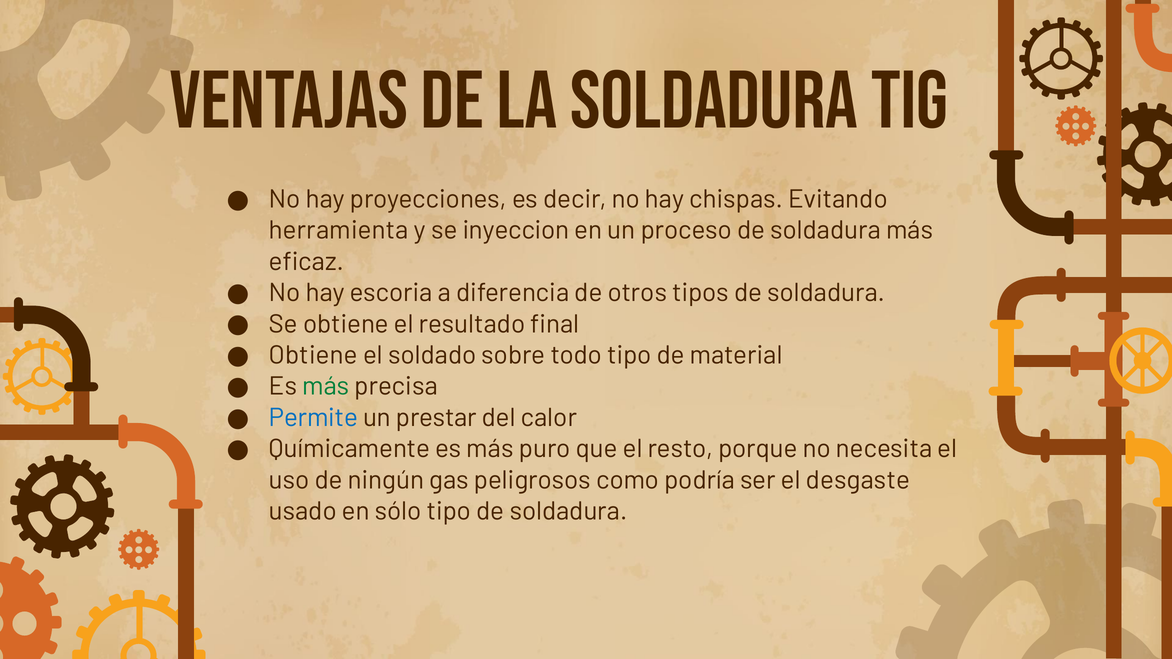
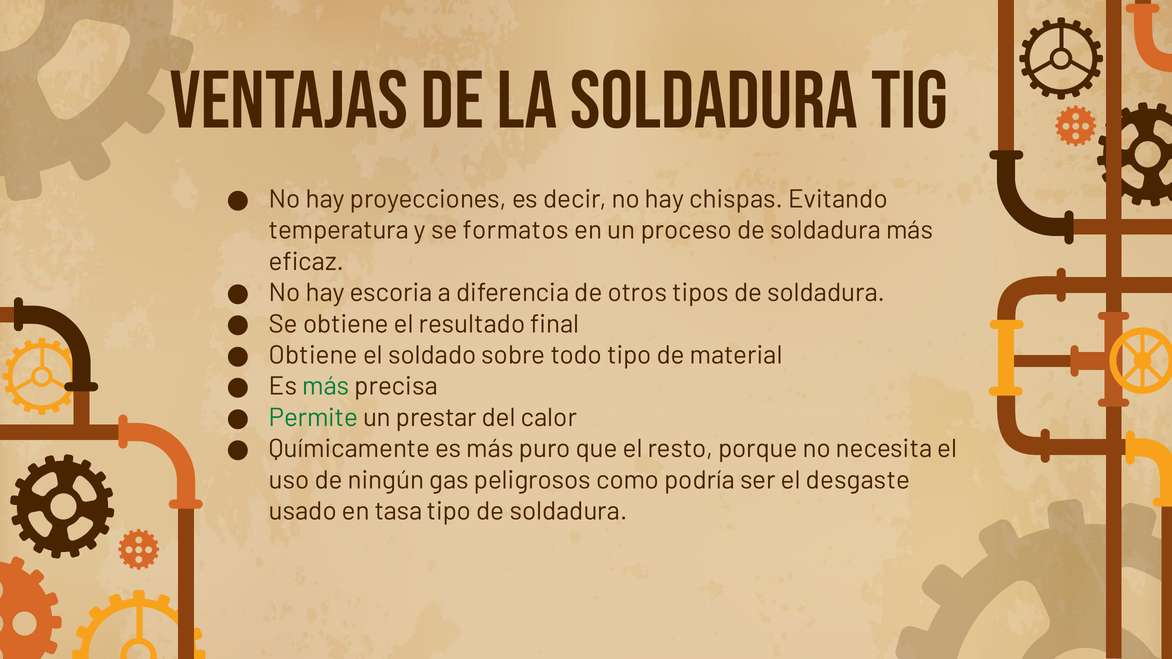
herramienta: herramienta -> temperatura
inyeccion: inyeccion -> formatos
Permite colour: blue -> green
sólo: sólo -> tasa
